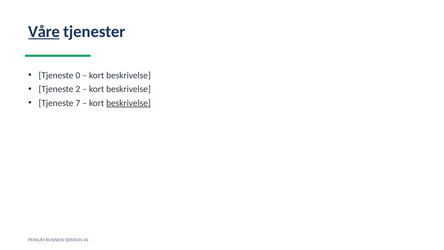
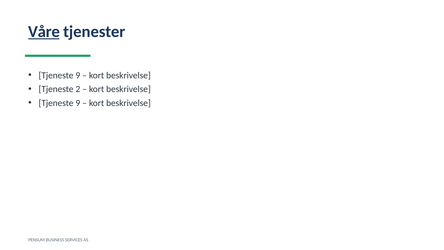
0 at (78, 75): 0 -> 9
7 at (78, 103): 7 -> 9
beskrivelse at (128, 103) underline: present -> none
